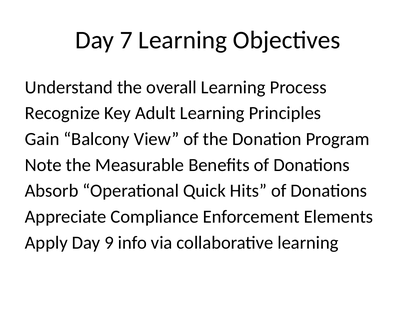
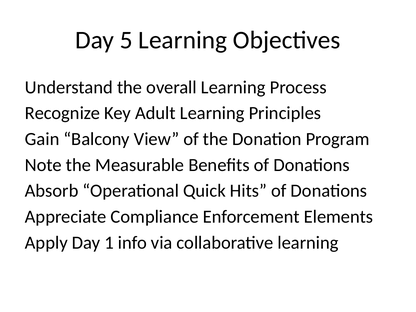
7: 7 -> 5
9: 9 -> 1
